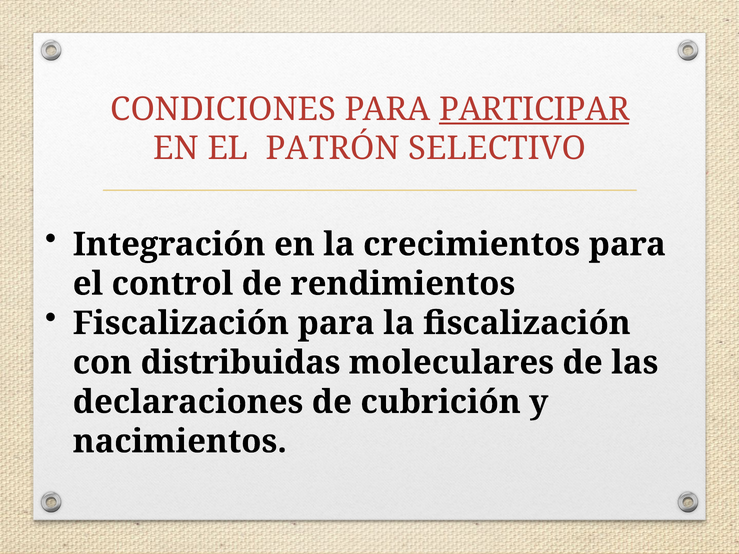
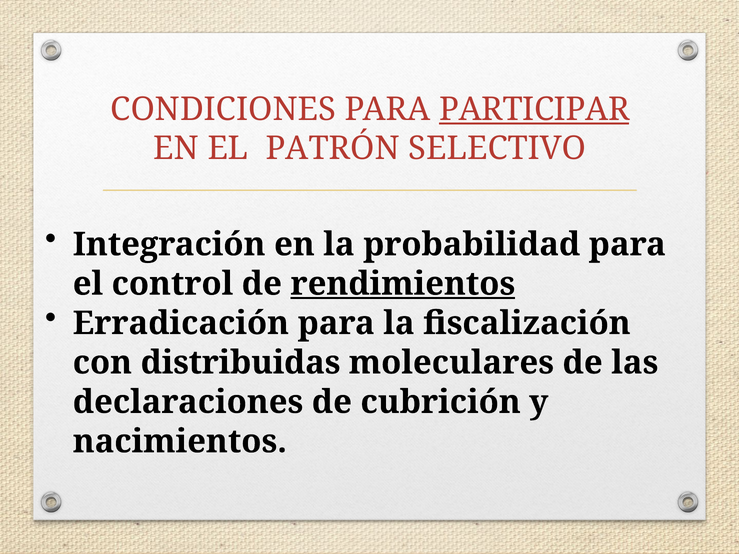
crecimientos: crecimientos -> probabilidad
rendimientos underline: none -> present
Fiscalización at (181, 323): Fiscalización -> Erradicación
